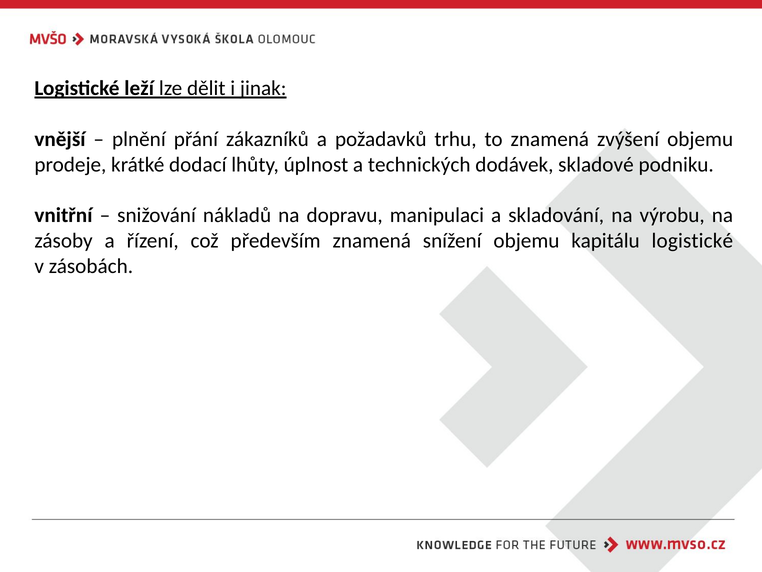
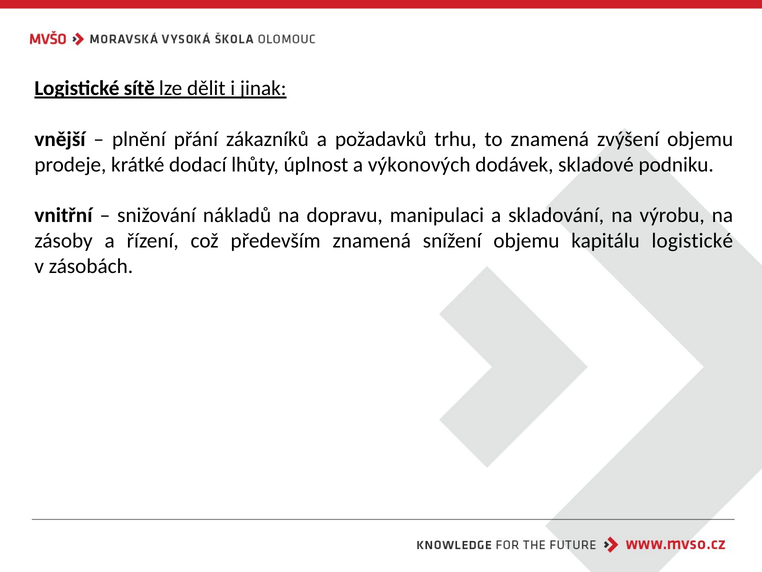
leží: leží -> sítě
technických: technických -> výkonových
